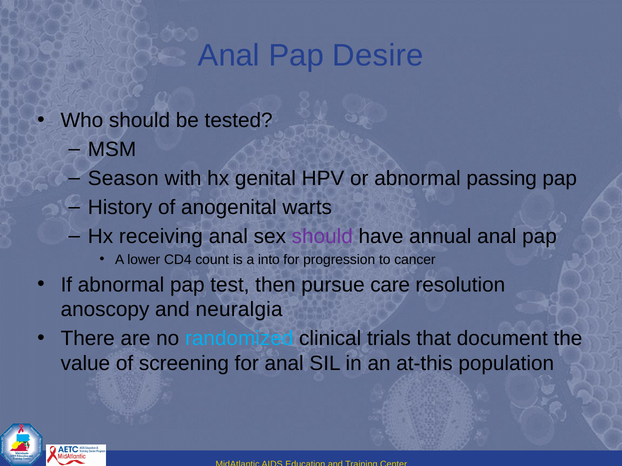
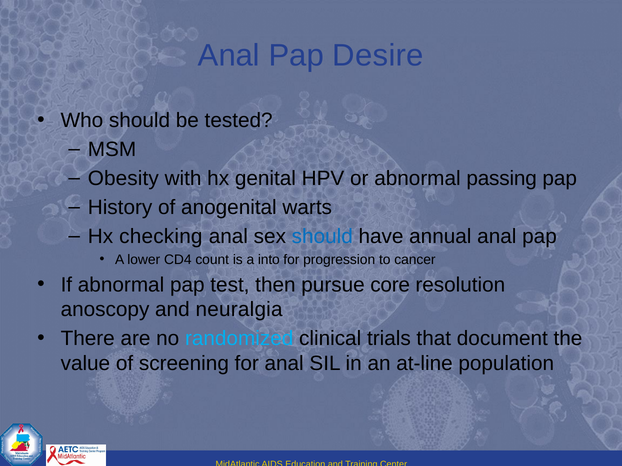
Season: Season -> Obesity
receiving: receiving -> checking
should at (322, 237) colour: purple -> blue
care: care -> core
at-this: at-this -> at-line
